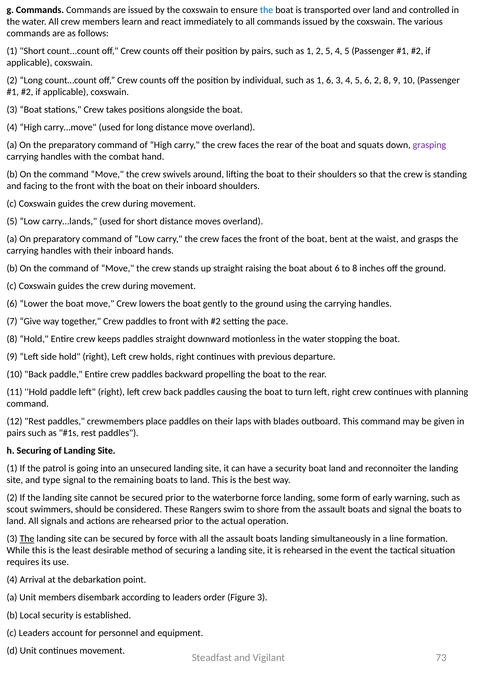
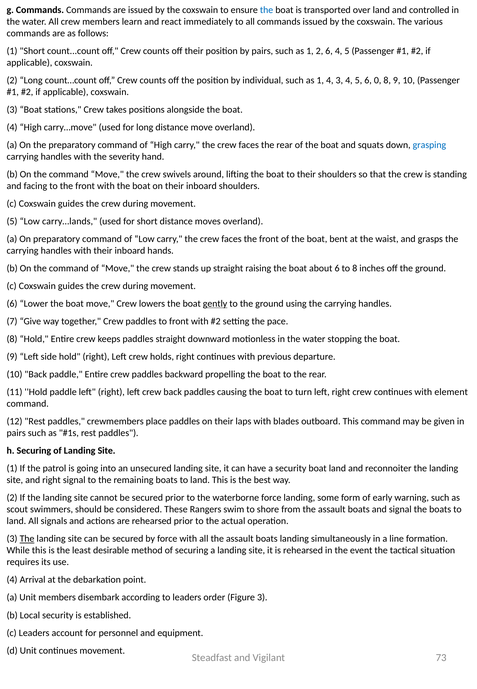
2 5: 5 -> 6
1 6: 6 -> 4
6 2: 2 -> 0
grasping colour: purple -> blue
combat: combat -> severity
gently underline: none -> present
planning: planning -> element
and type: type -> right
